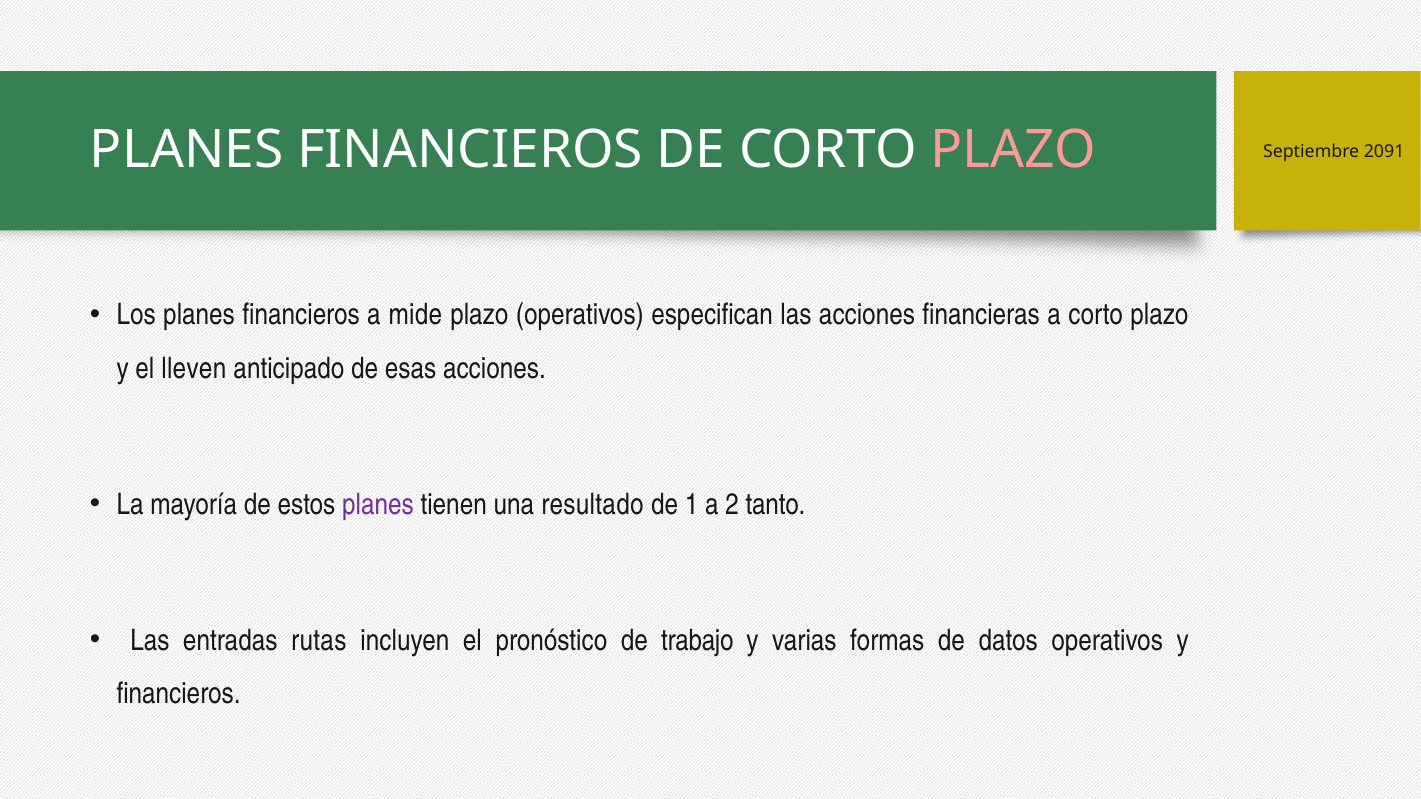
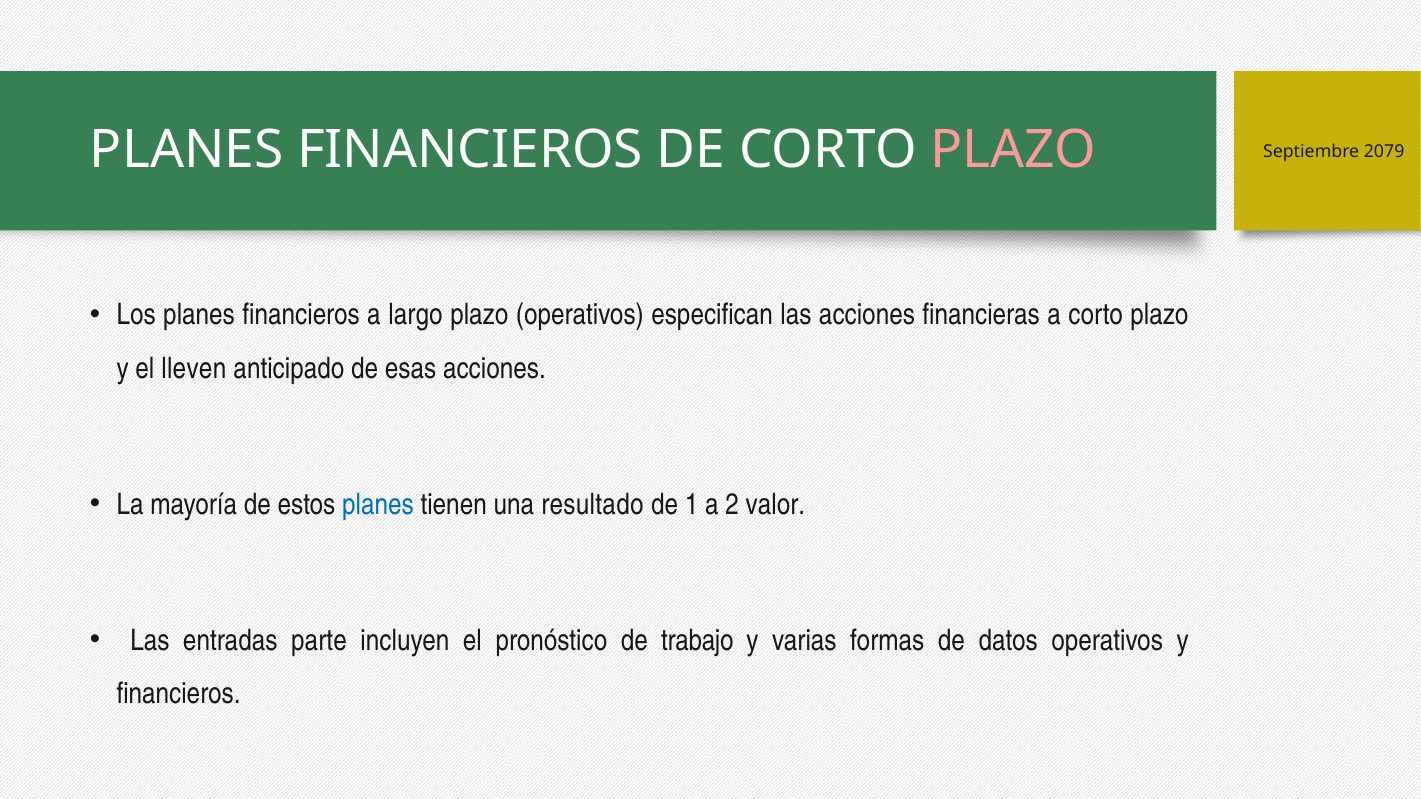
2091: 2091 -> 2079
mide: mide -> largo
planes at (378, 505) colour: purple -> blue
tanto: tanto -> valor
rutas: rutas -> parte
